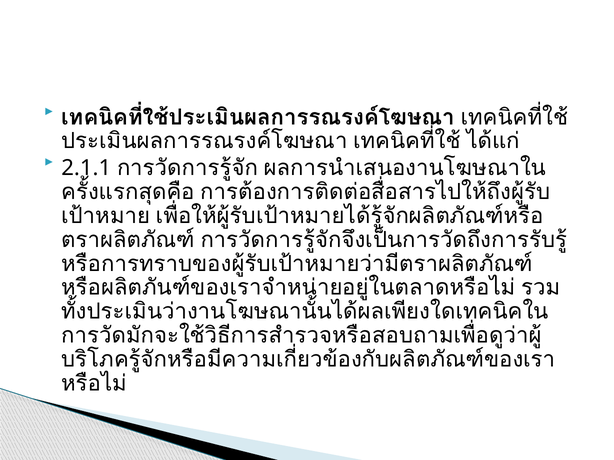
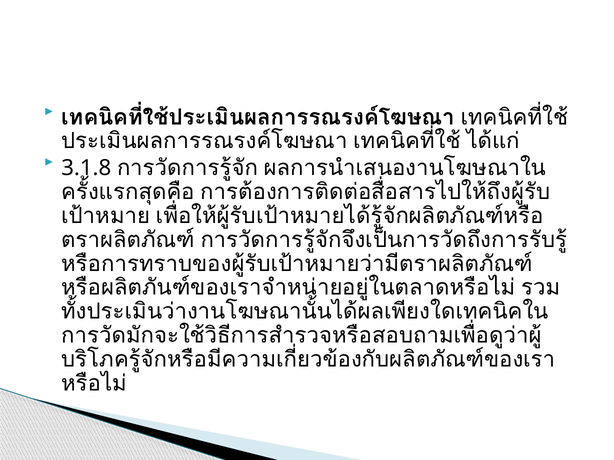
2.1.1: 2.1.1 -> 3.1.8
